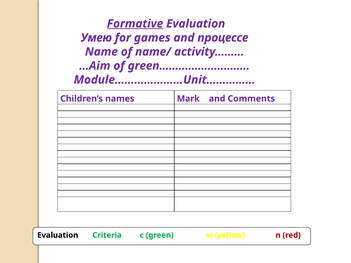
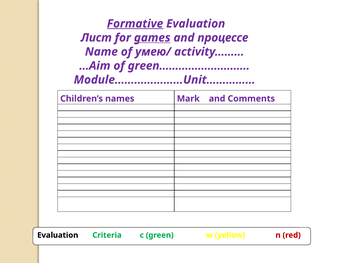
Умею: Умею -> Лист
games underline: none -> present
name/: name/ -> умею/
